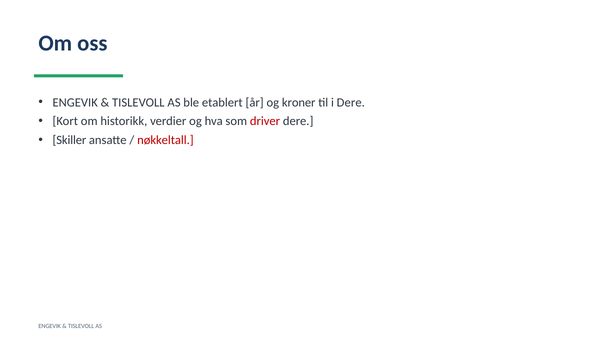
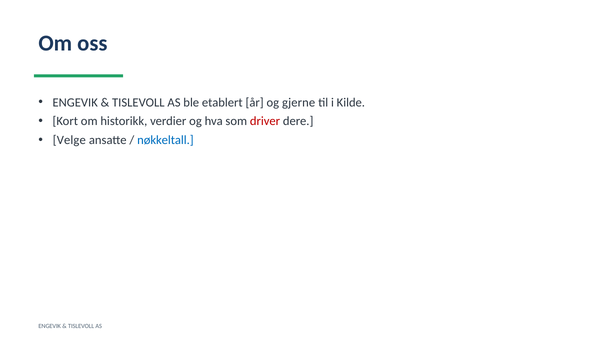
kroner: kroner -> gjerne
i Dere: Dere -> Kilde
Skiller: Skiller -> Velge
nøkkeltall colour: red -> blue
